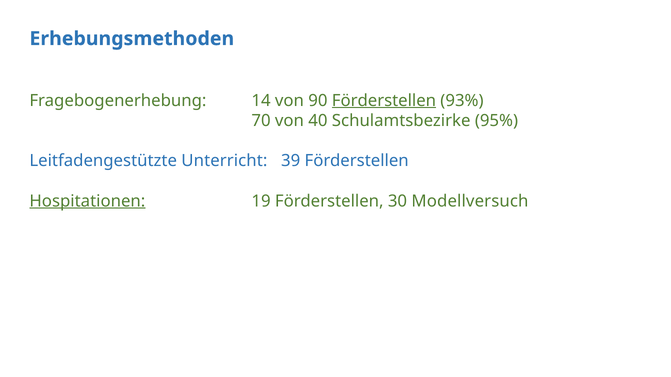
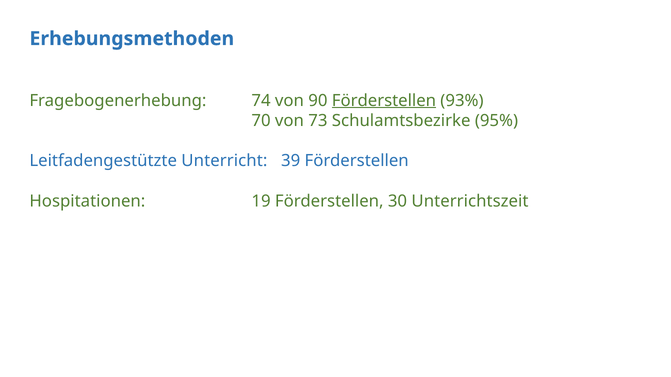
14: 14 -> 74
40: 40 -> 73
Hospitationen underline: present -> none
Modellversuch: Modellversuch -> Unterrichtszeit
